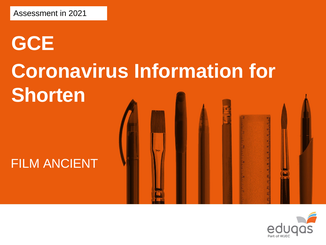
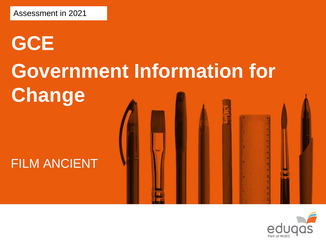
Coronavirus: Coronavirus -> Government
Shorten: Shorten -> Change
